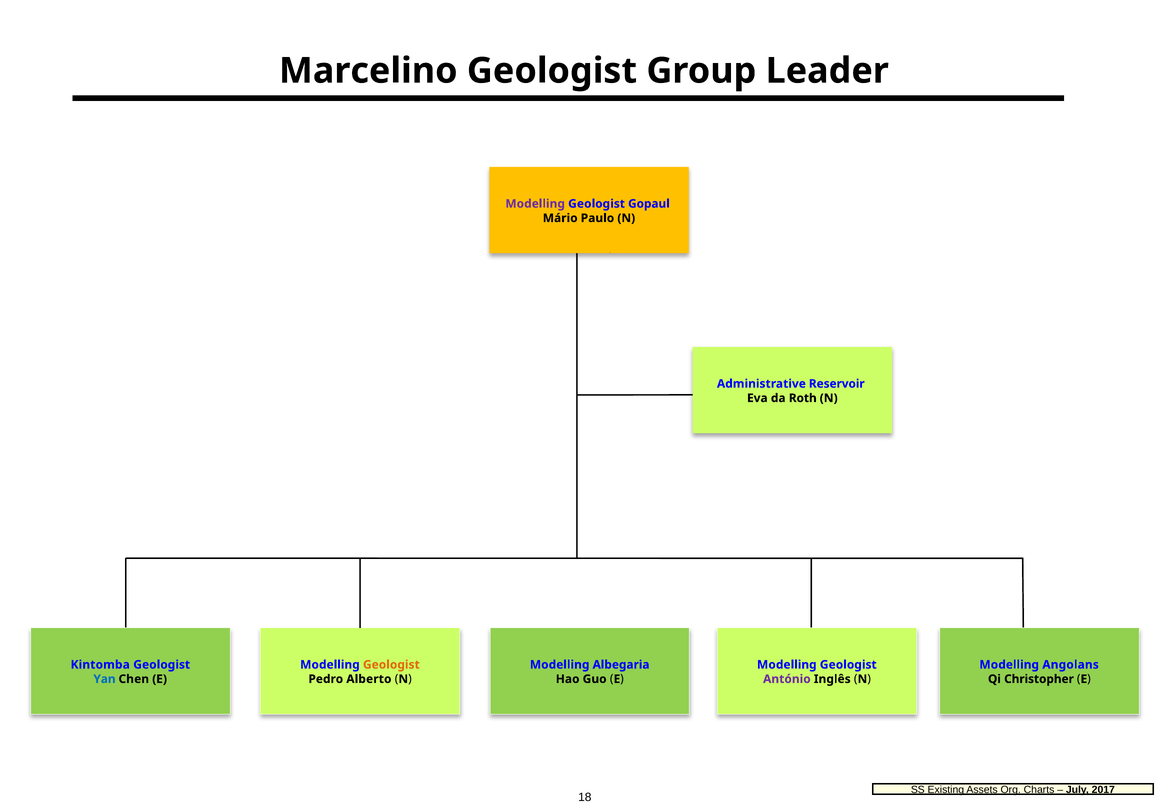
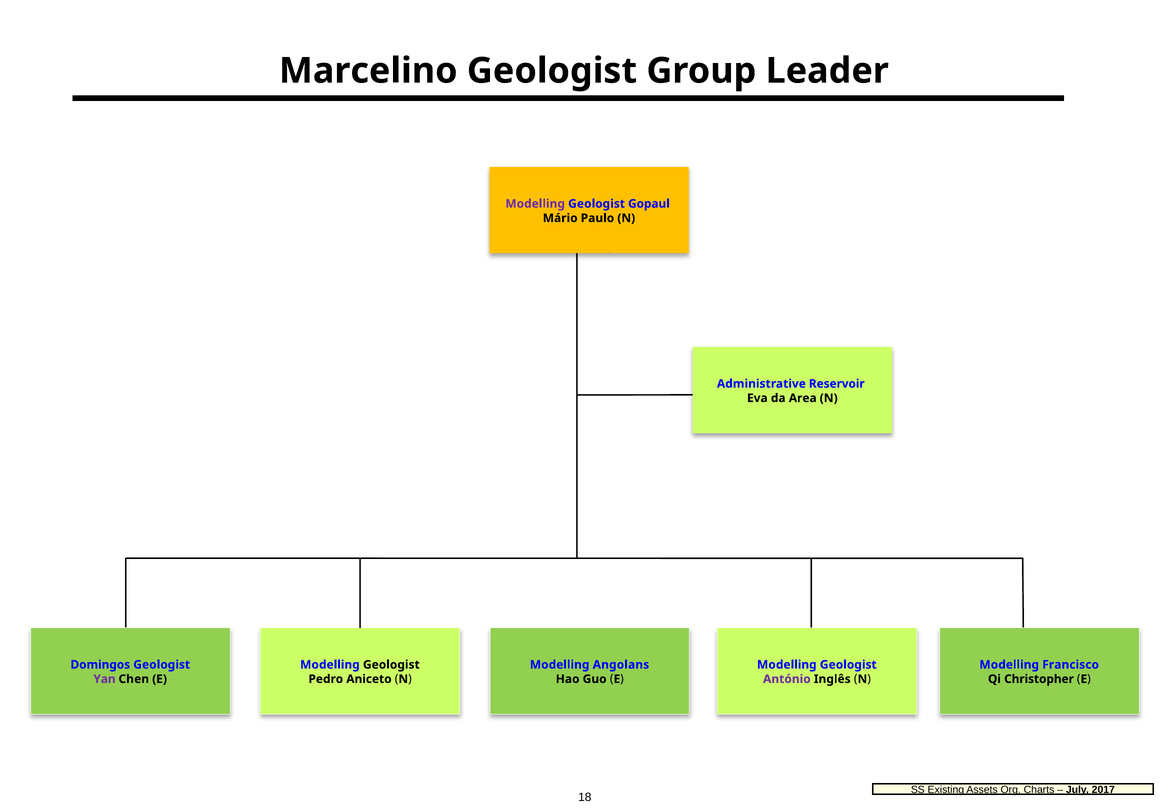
Roth: Roth -> Area
Kintomba: Kintomba -> Domingos
Geologist at (391, 664) colour: orange -> black
Albegaria: Albegaria -> Angolans
Angolans: Angolans -> Francisco
Yan colour: blue -> purple
Alberto: Alberto -> Aniceto
